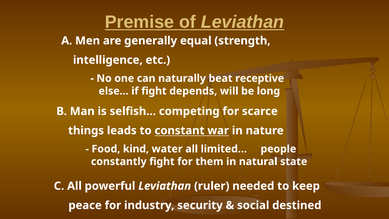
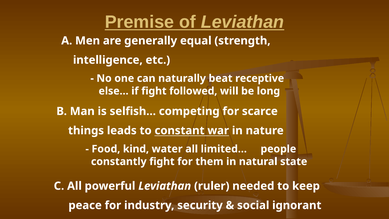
depends: depends -> followed
destined: destined -> ignorant
